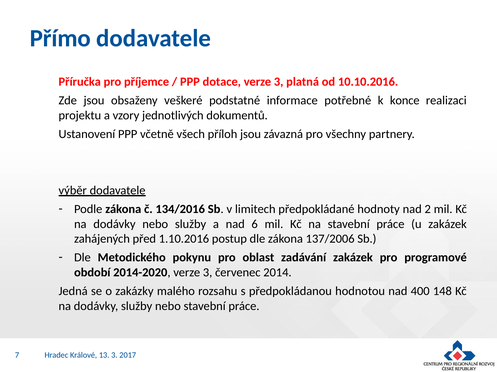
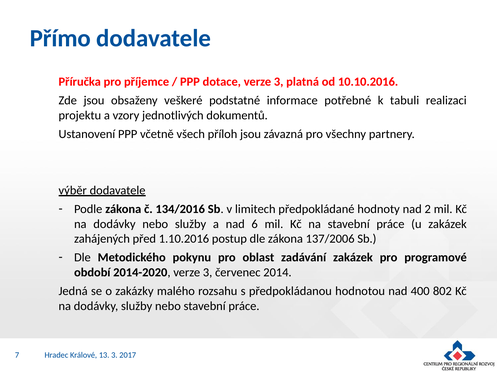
konce: konce -> tabuli
148: 148 -> 802
